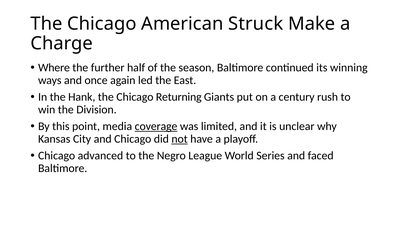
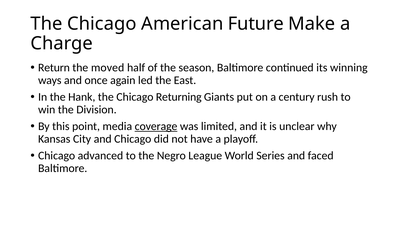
Struck: Struck -> Future
Where: Where -> Return
further: further -> moved
not underline: present -> none
